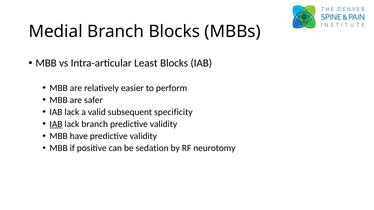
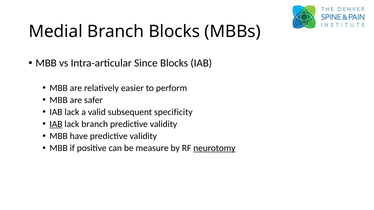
Least: Least -> Since
sedation: sedation -> measure
neurotomy underline: none -> present
